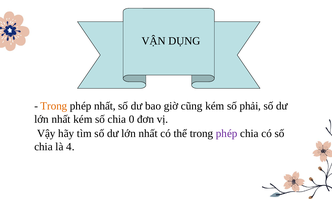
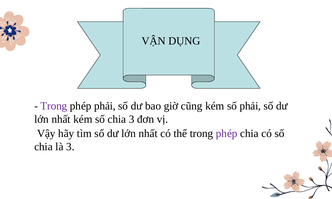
Trong at (54, 106) colour: orange -> purple
phép nhất: nhất -> phải
chia 0: 0 -> 3
là 4: 4 -> 3
